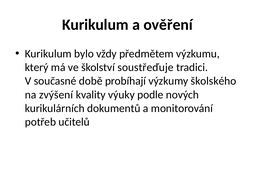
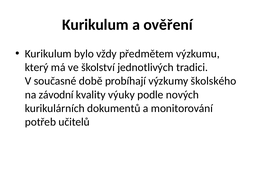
soustřeďuje: soustřeďuje -> jednotlivých
zvýšení: zvýšení -> závodní
